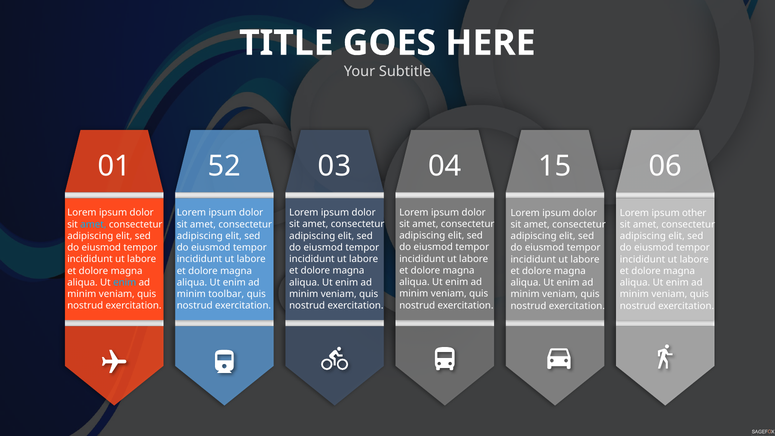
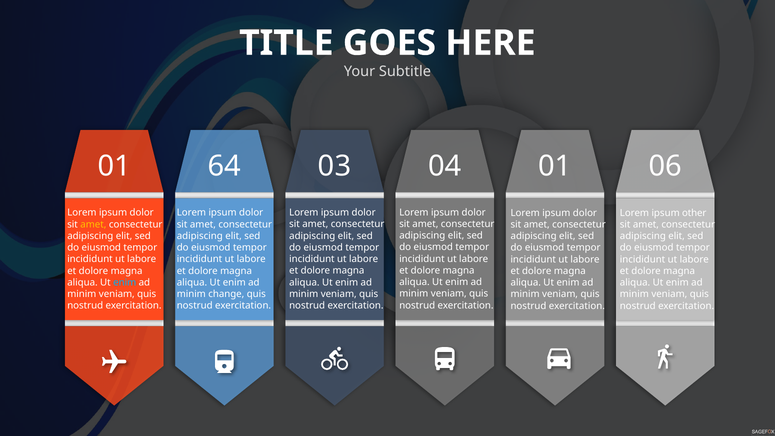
52: 52 -> 64
04 15: 15 -> 01
amet at (93, 224) colour: light blue -> yellow
toolbar: toolbar -> change
